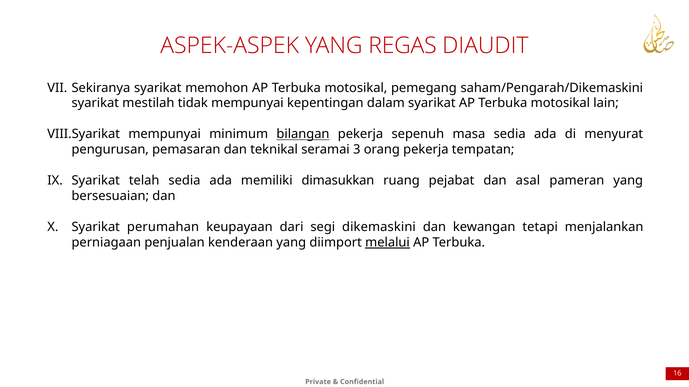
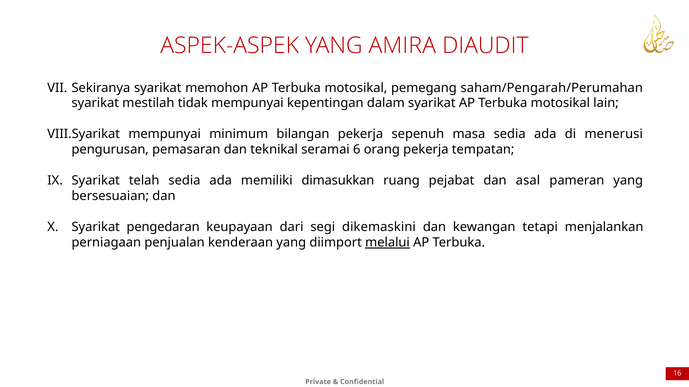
REGAS: REGAS -> AMIRA
saham/Pengarah/Dikemaskini: saham/Pengarah/Dikemaskini -> saham/Pengarah/Perumahan
bilangan underline: present -> none
menyurat: menyurat -> menerusi
3: 3 -> 6
perumahan: perumahan -> pengedaran
